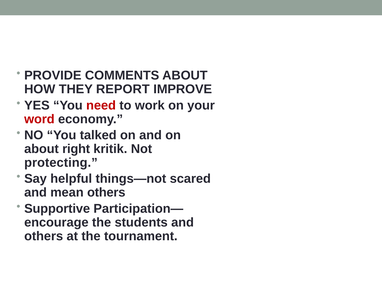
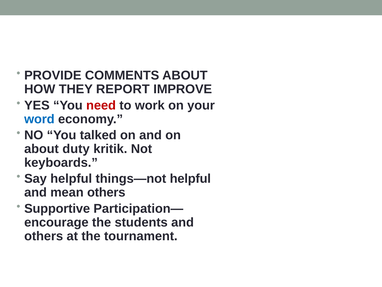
word colour: red -> blue
right: right -> duty
protecting: protecting -> keyboards
things—not scared: scared -> helpful
